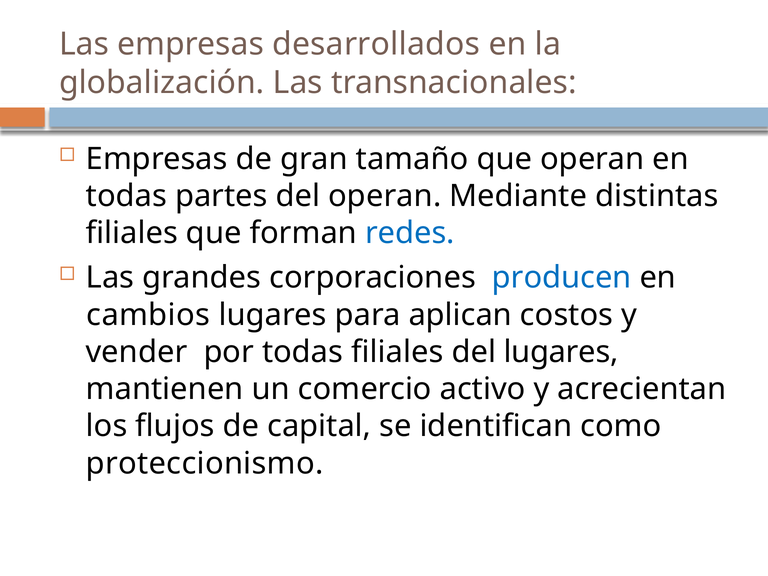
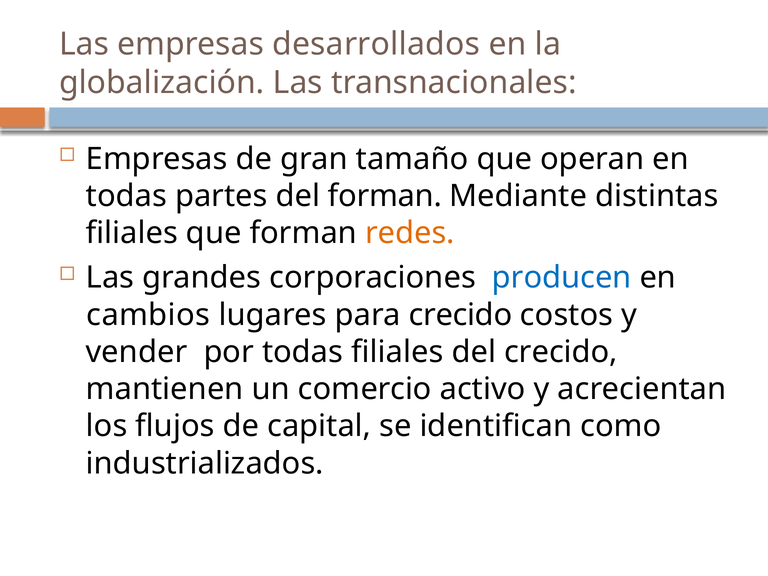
del operan: operan -> forman
redes colour: blue -> orange
para aplican: aplican -> crecido
del lugares: lugares -> crecido
proteccionismo: proteccionismo -> industrializados
